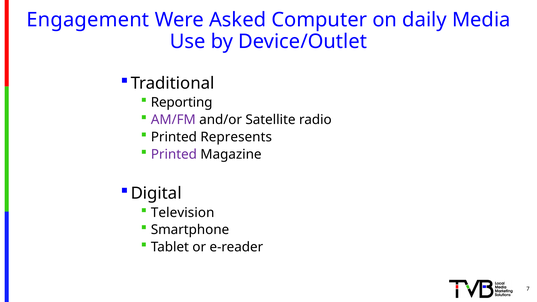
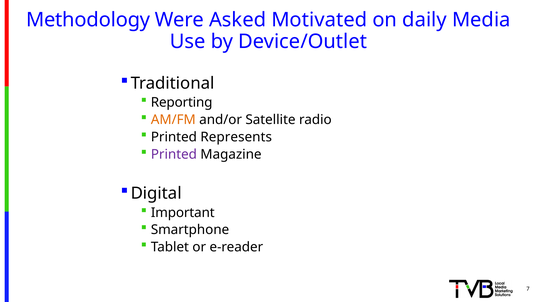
Engagement: Engagement -> Methodology
Computer: Computer -> Motivated
AM/FM colour: purple -> orange
Television: Television -> Important
